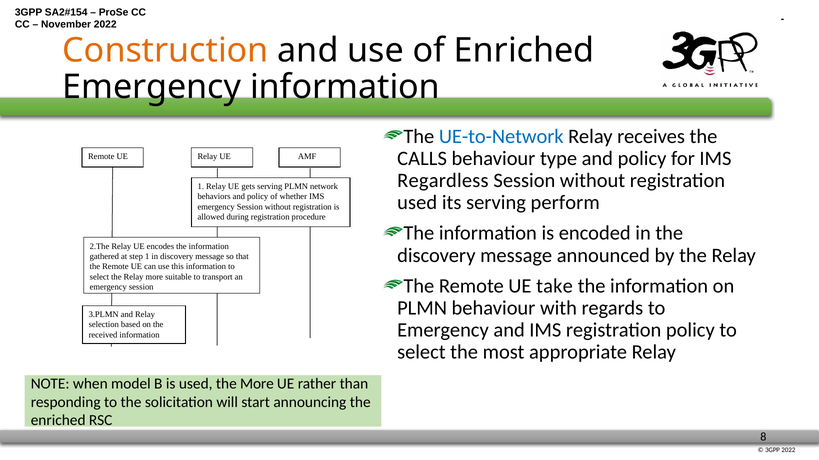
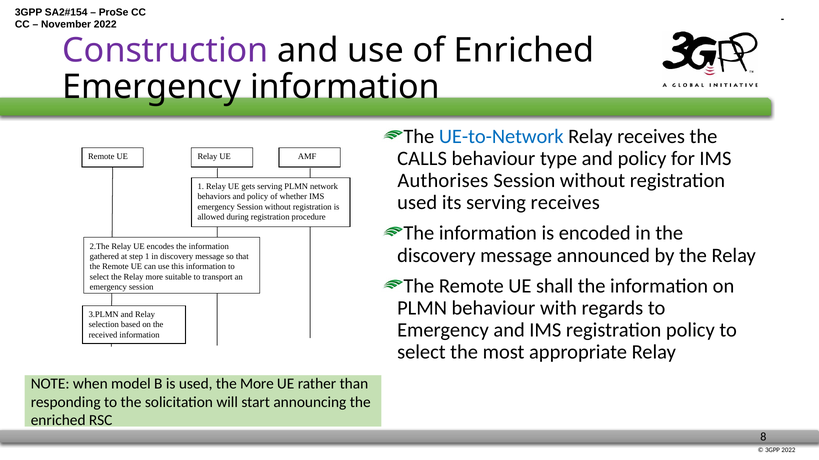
Construction colour: orange -> purple
Regardless: Regardless -> Authorises
serving perform: perform -> receives
take: take -> shall
